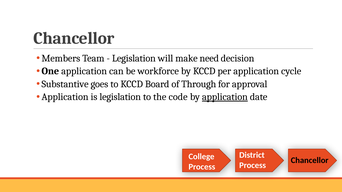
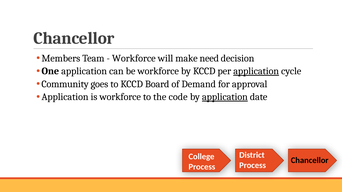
Legislation at (134, 58): Legislation -> Workforce
application at (256, 71) underline: none -> present
Substantive: Substantive -> Community
Through: Through -> Demand
is legislation: legislation -> workforce
